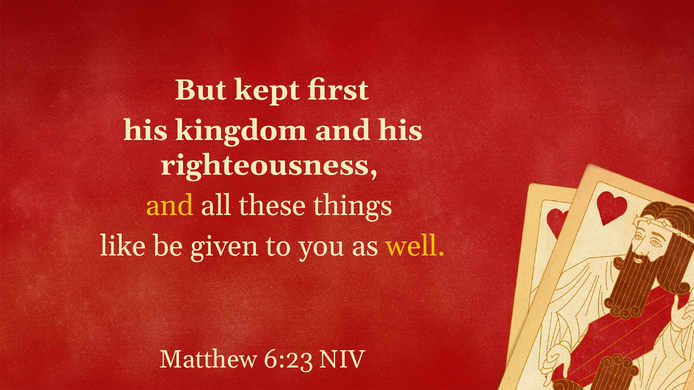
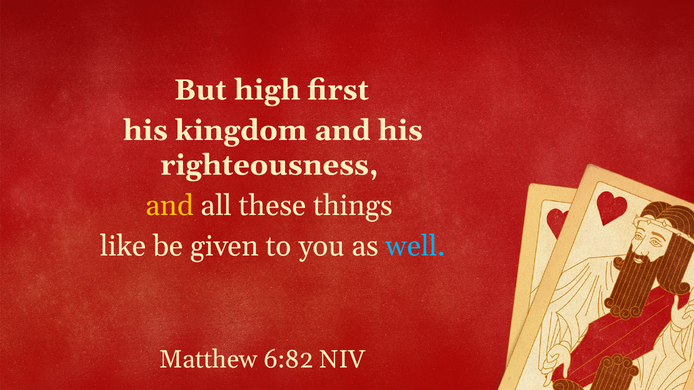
kept: kept -> high
well colour: yellow -> light blue
6:23: 6:23 -> 6:82
